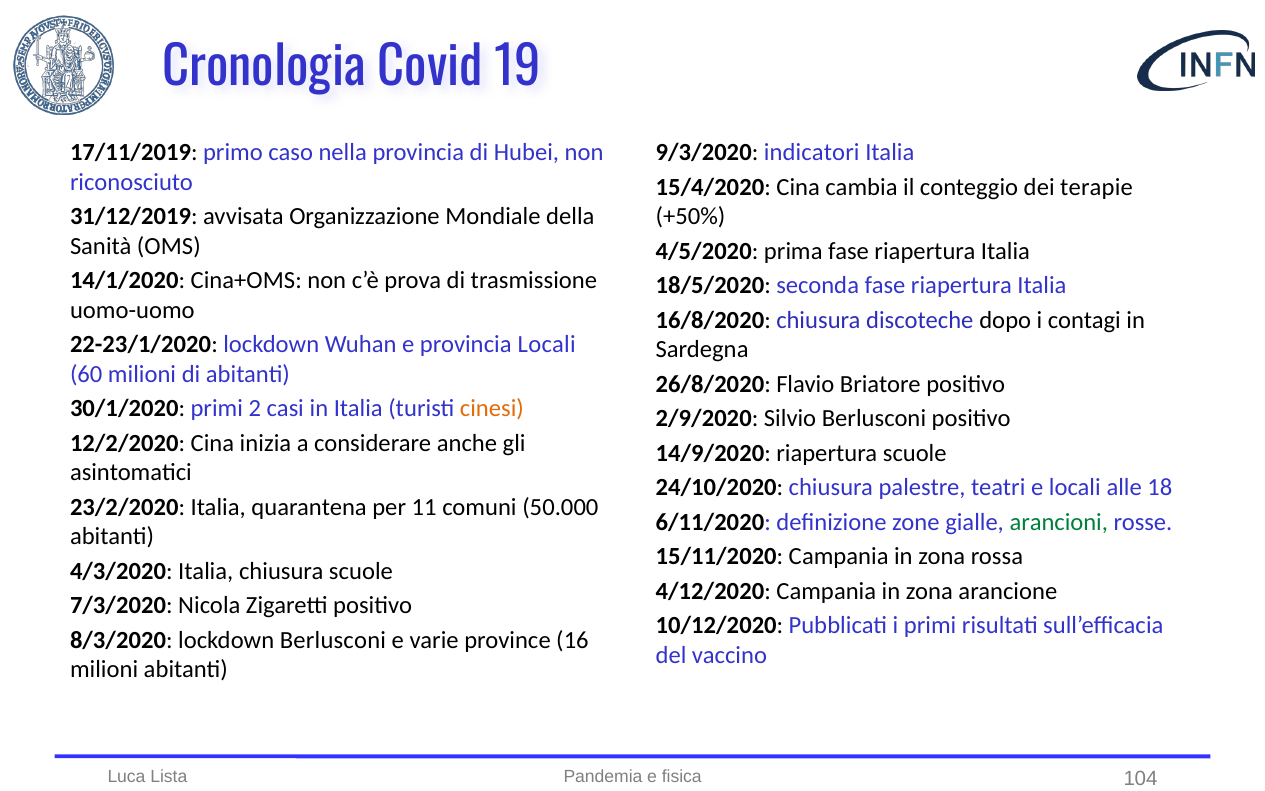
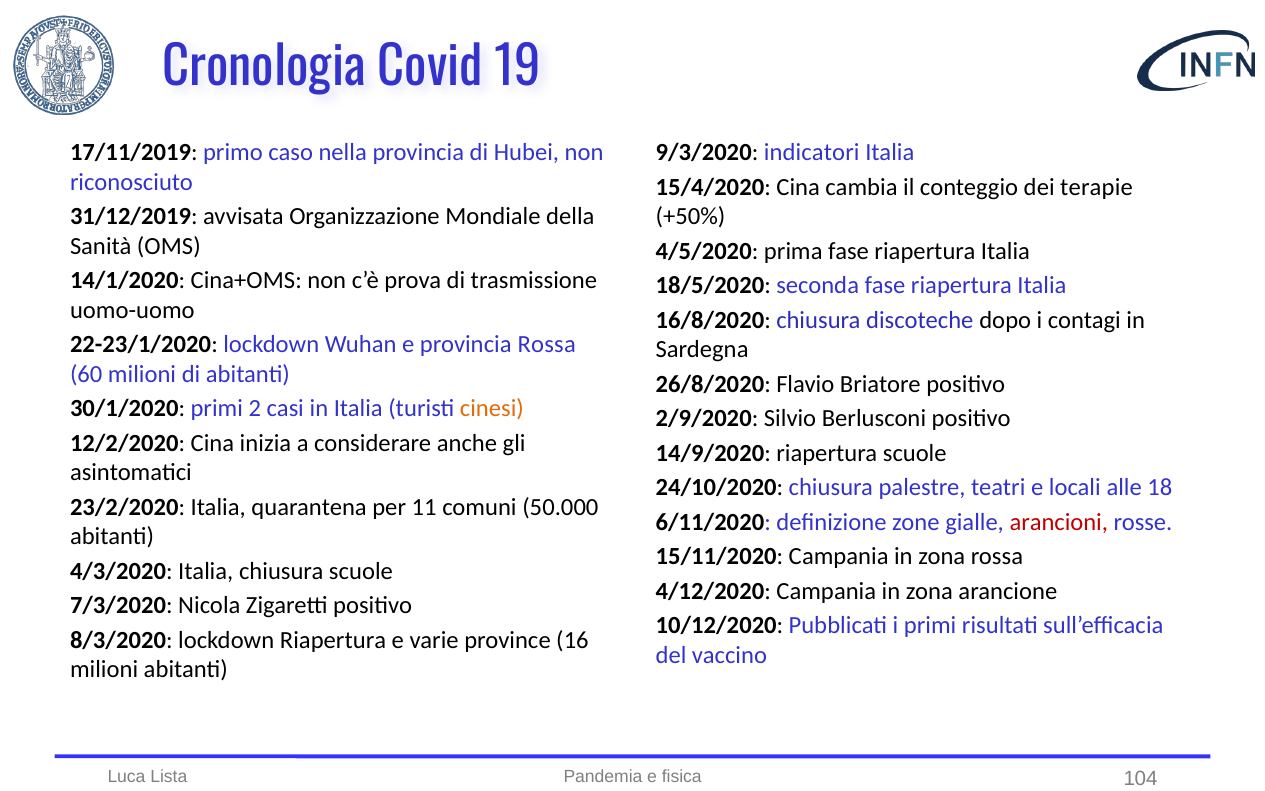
provincia Locali: Locali -> Rossa
arancioni colour: green -> red
lockdown Berlusconi: Berlusconi -> Riapertura
